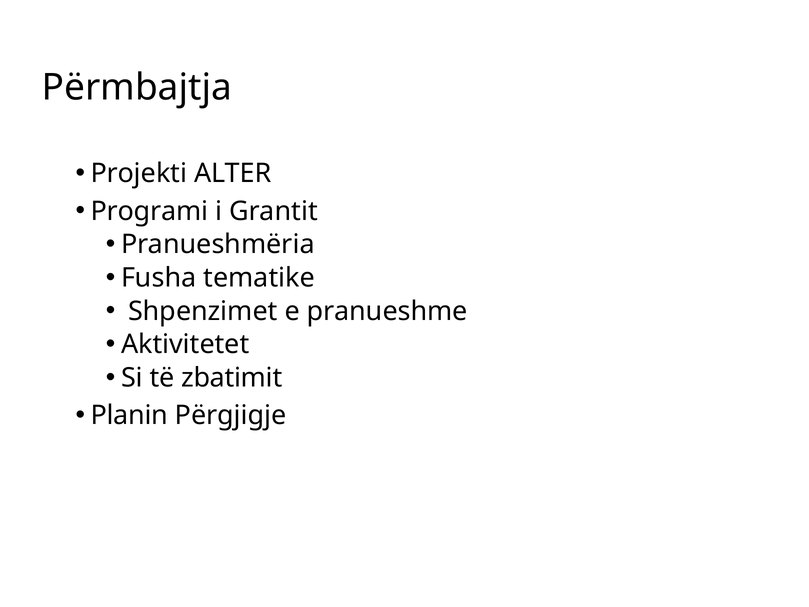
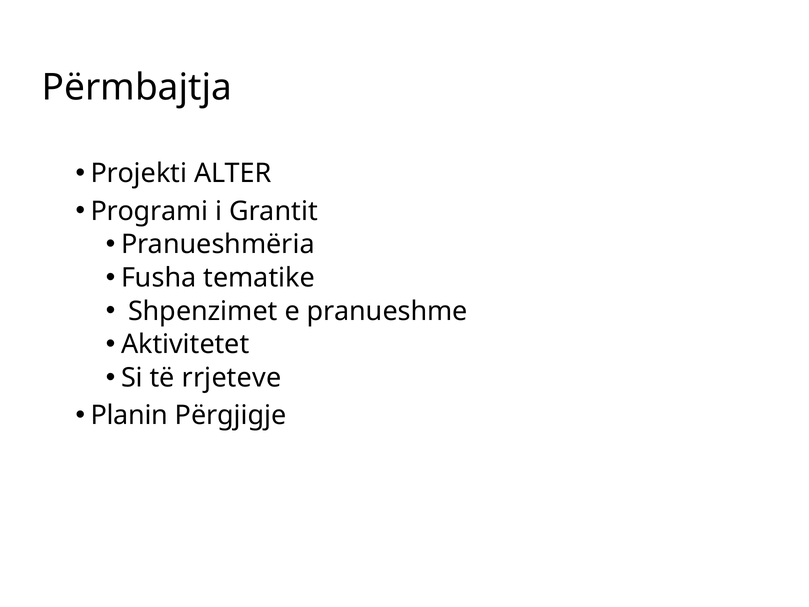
zbatimit: zbatimit -> rrjeteve
